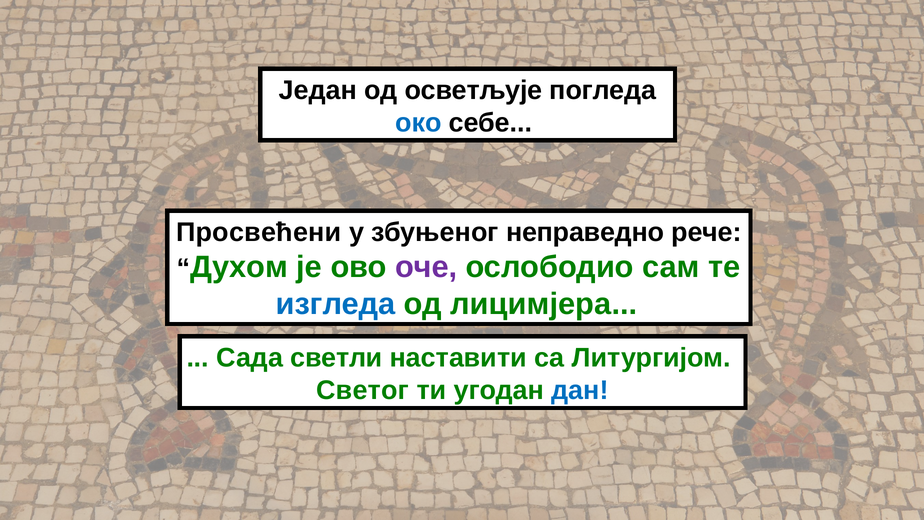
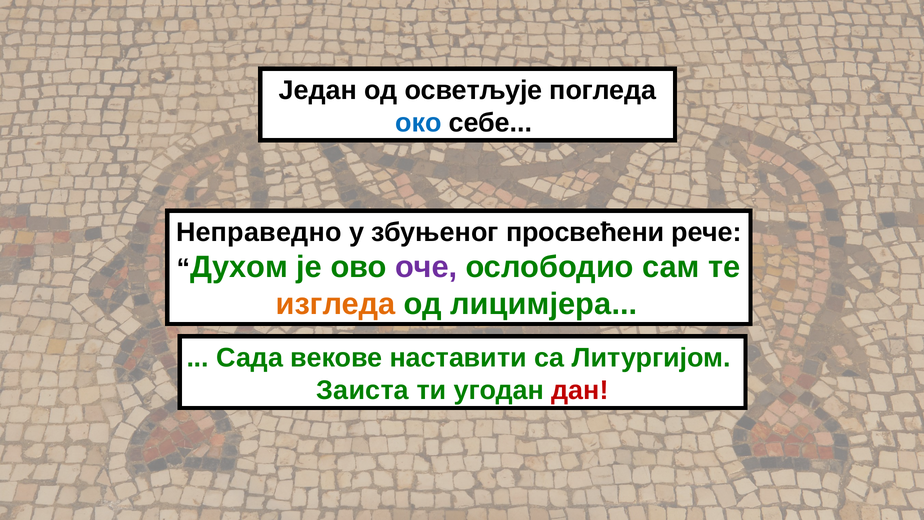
Просвећени: Просвећени -> Неправедно
неправедно: неправедно -> просвећени
изгледа colour: blue -> orange
светли: светли -> векове
Светог: Светог -> Заиста
дан colour: blue -> red
